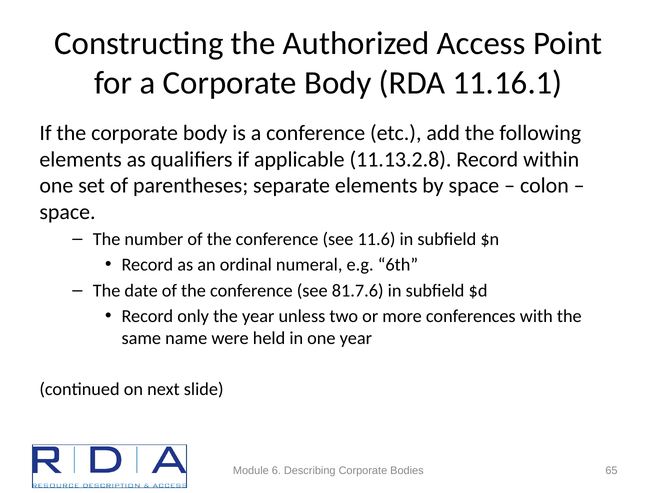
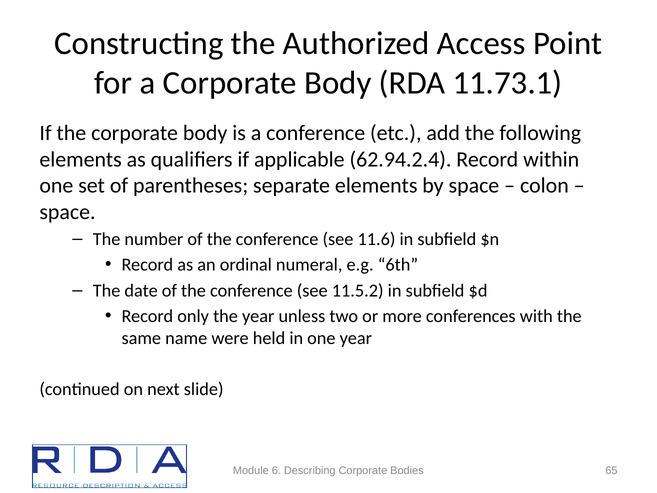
11.16.1: 11.16.1 -> 11.73.1
11.13.2.8: 11.13.2.8 -> 62.94.2.4
81.7.6: 81.7.6 -> 11.5.2
